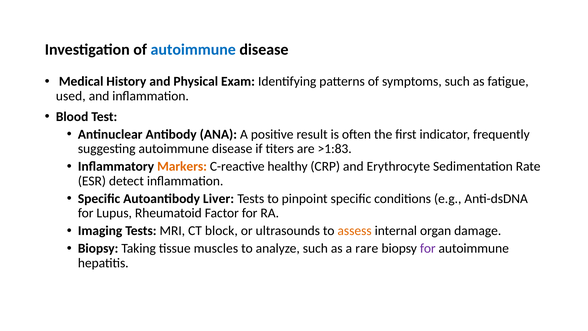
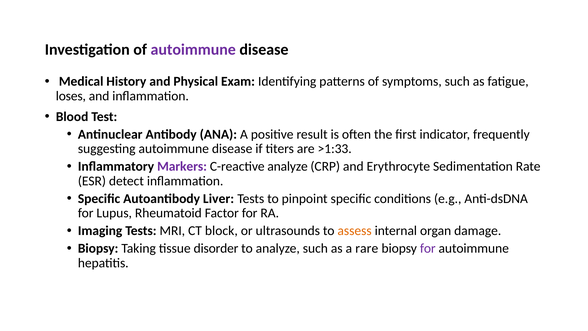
autoimmune at (193, 49) colour: blue -> purple
used: used -> loses
>1:83: >1:83 -> >1:33
Markers colour: orange -> purple
C-reactive healthy: healthy -> analyze
muscles: muscles -> disorder
